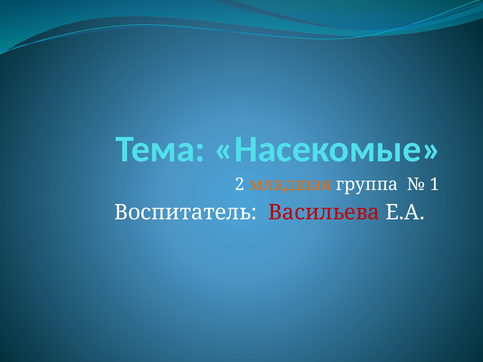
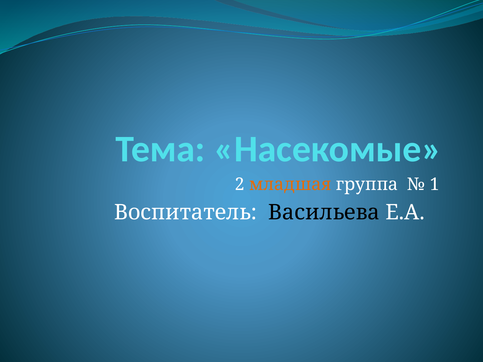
Васильева colour: red -> black
